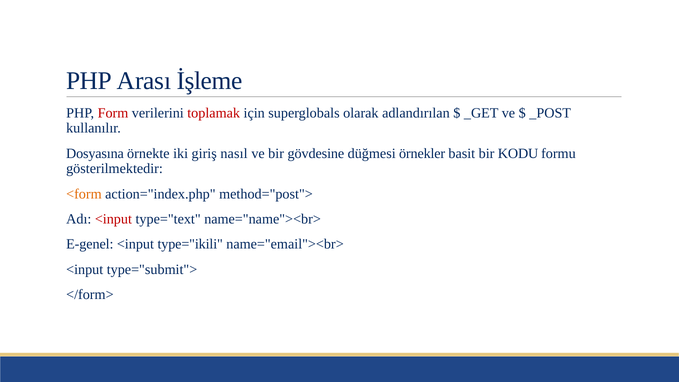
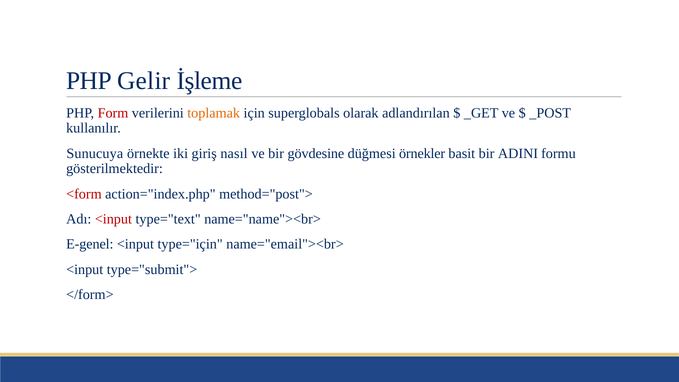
Arası: Arası -> Gelir
toplamak colour: red -> orange
Dosyasına: Dosyasına -> Sunucuya
KODU: KODU -> ADINI
<form colour: orange -> red
type="ikili: type="ikili -> type="için
